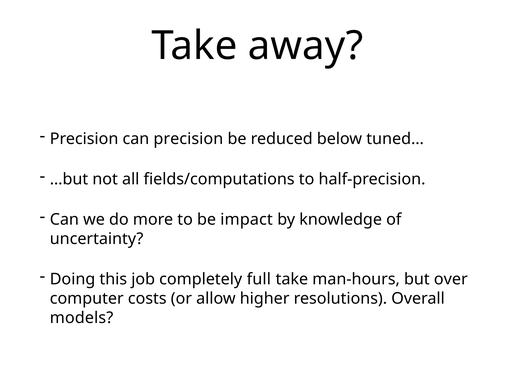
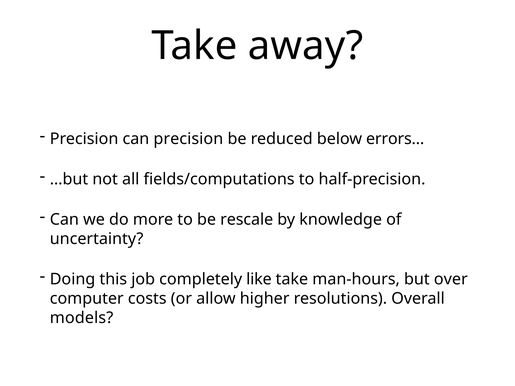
tuned…: tuned… -> errors…
impact: impact -> rescale
full: full -> like
